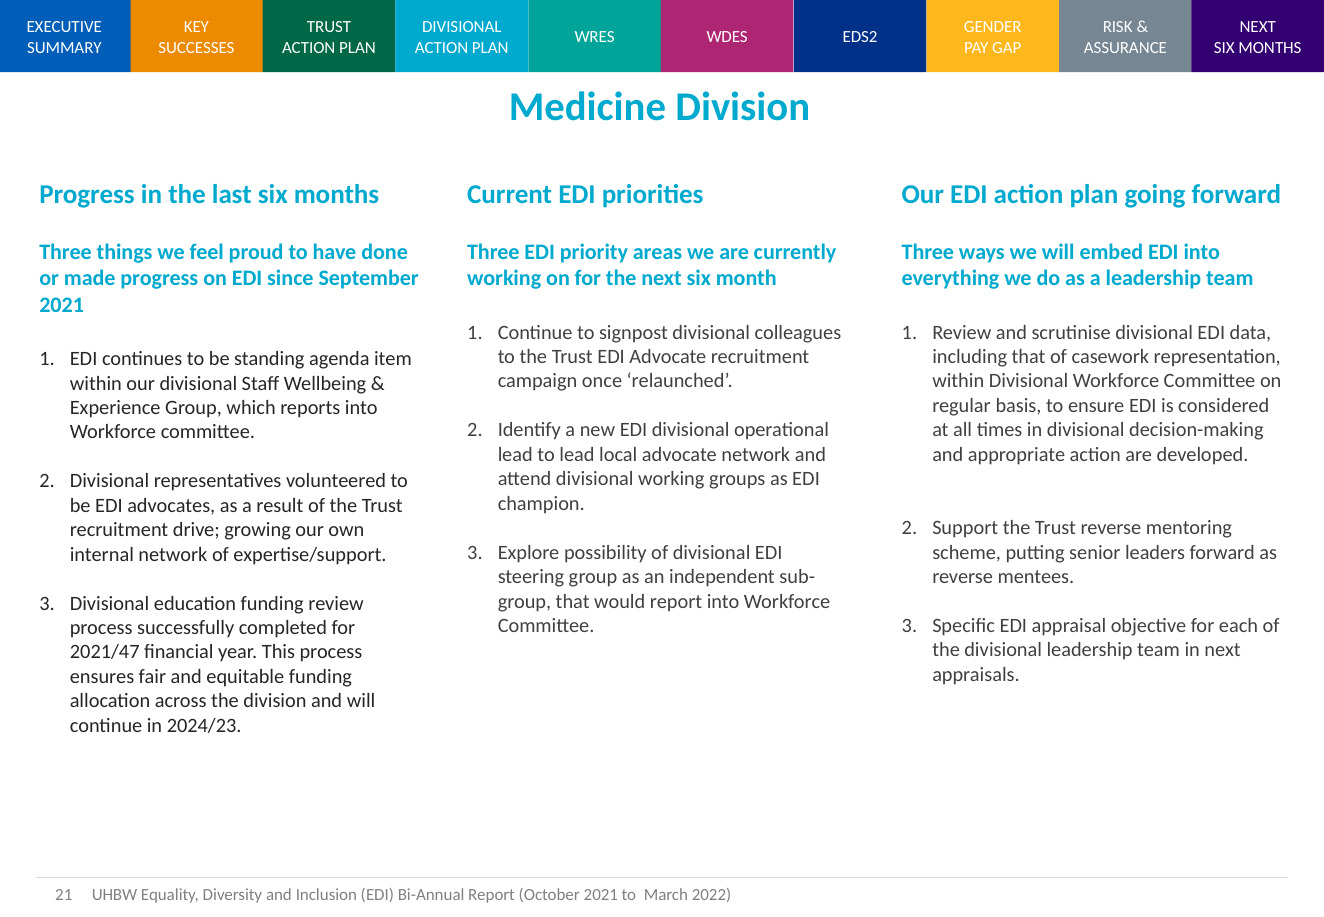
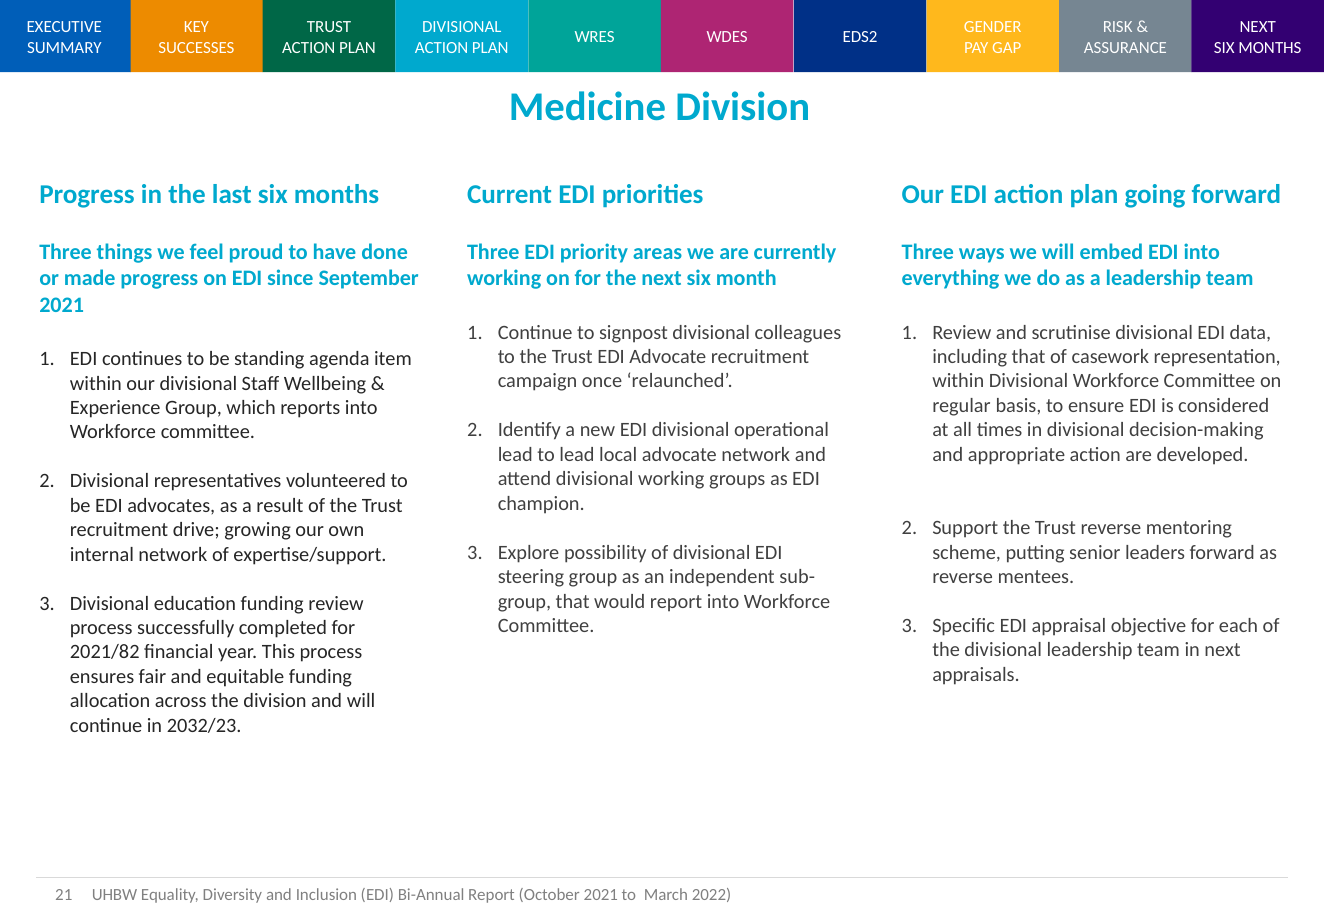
2021/47: 2021/47 -> 2021/82
2024/23: 2024/23 -> 2032/23
